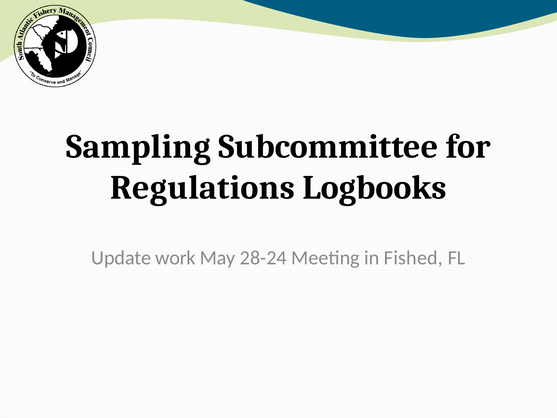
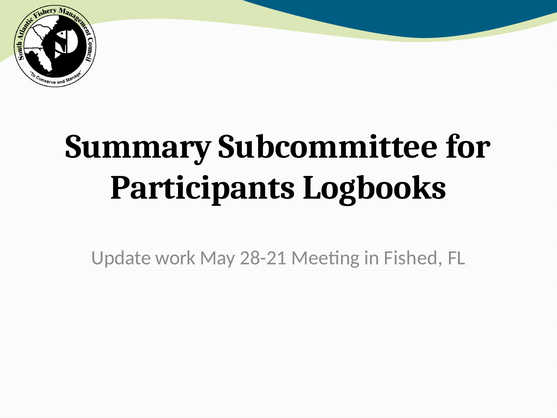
Sampling: Sampling -> Summary
Regulations: Regulations -> Participants
28-24: 28-24 -> 28-21
